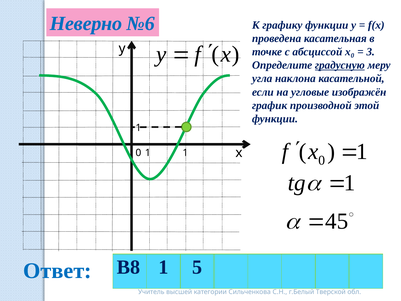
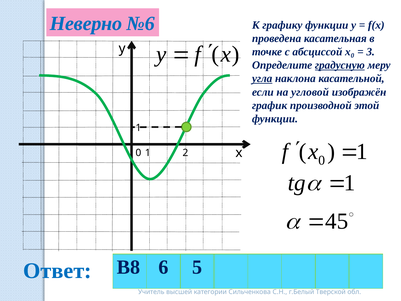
угла underline: none -> present
угловые: угловые -> угловой
1 at (185, 153): 1 -> 2
В8 1: 1 -> 6
